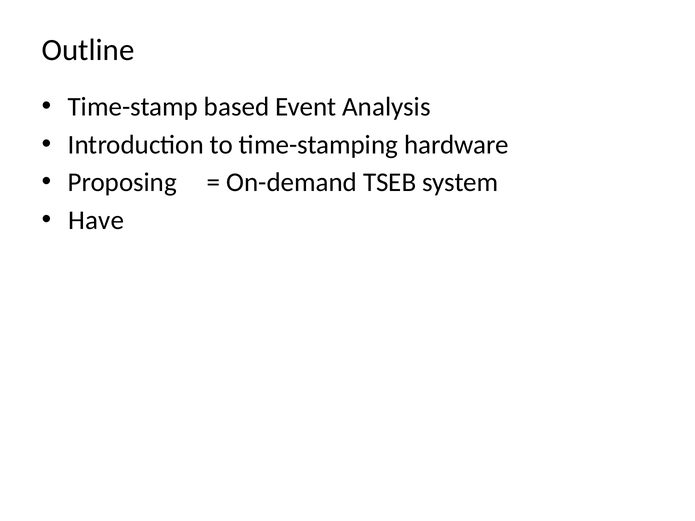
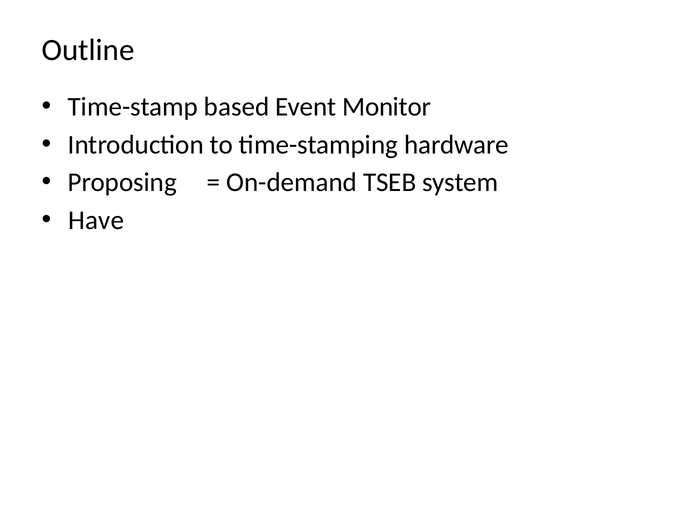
Analysis: Analysis -> Monitor
